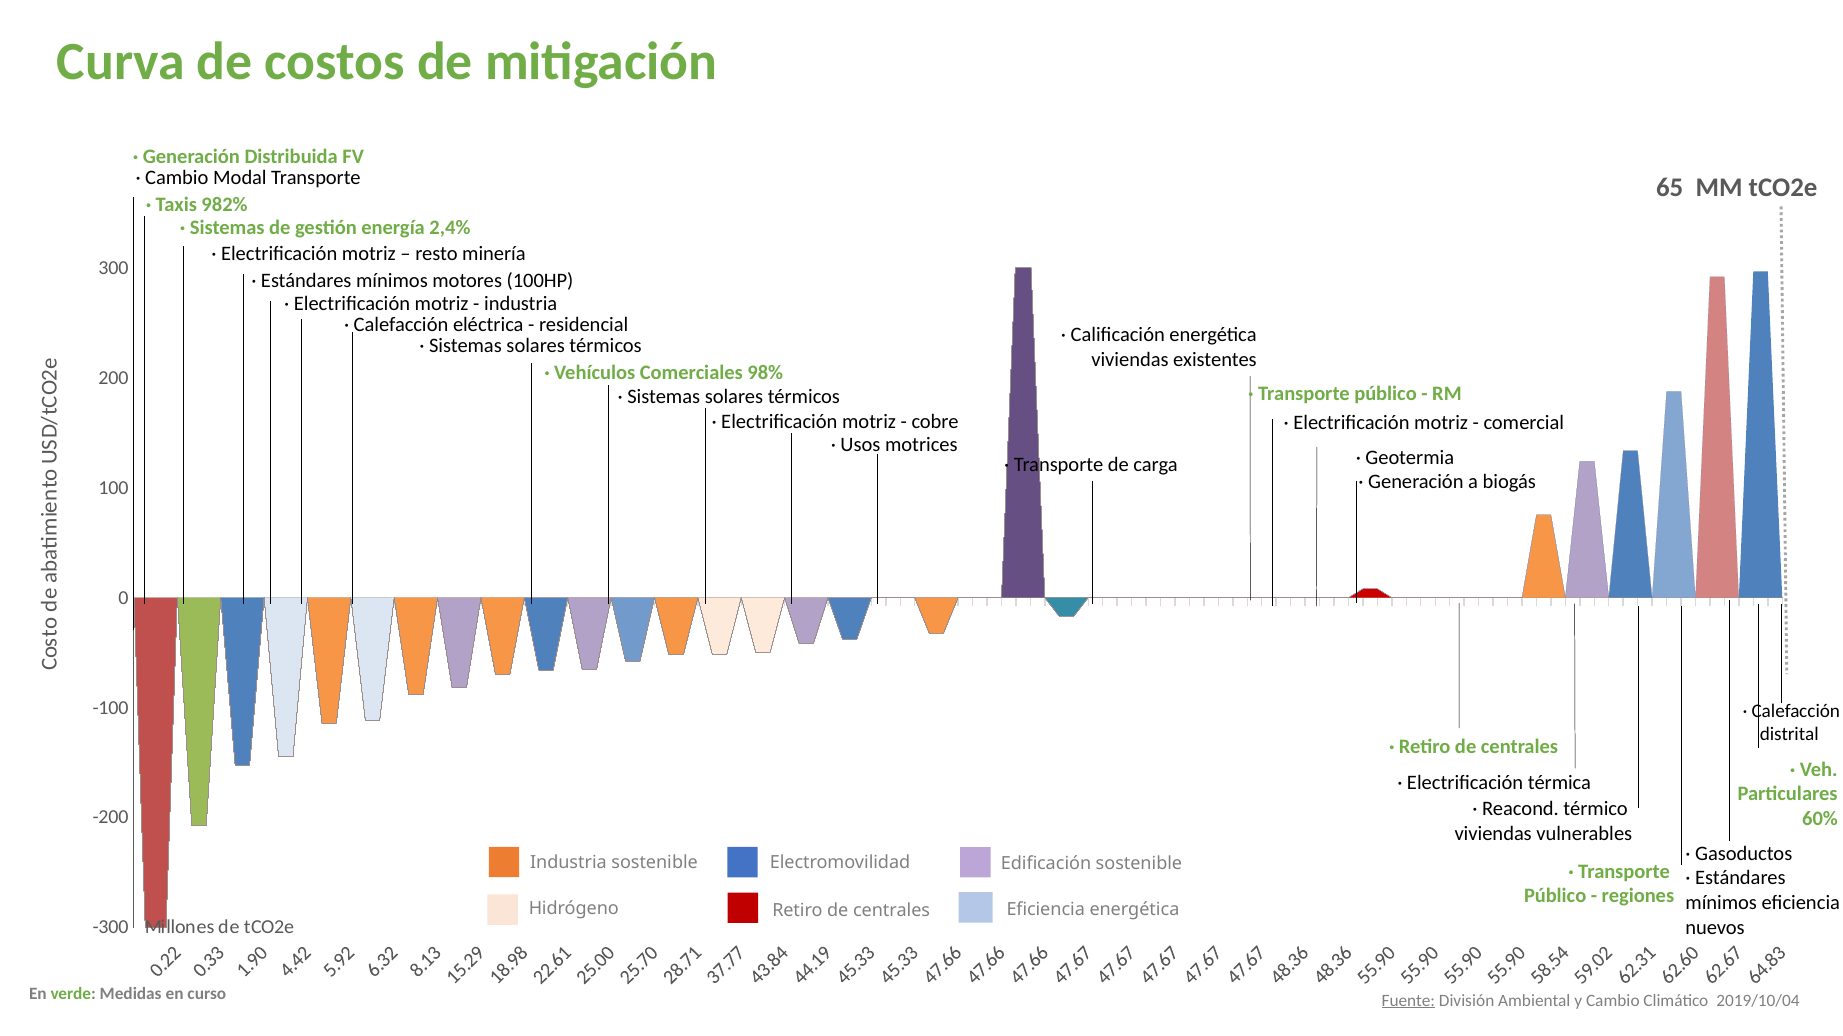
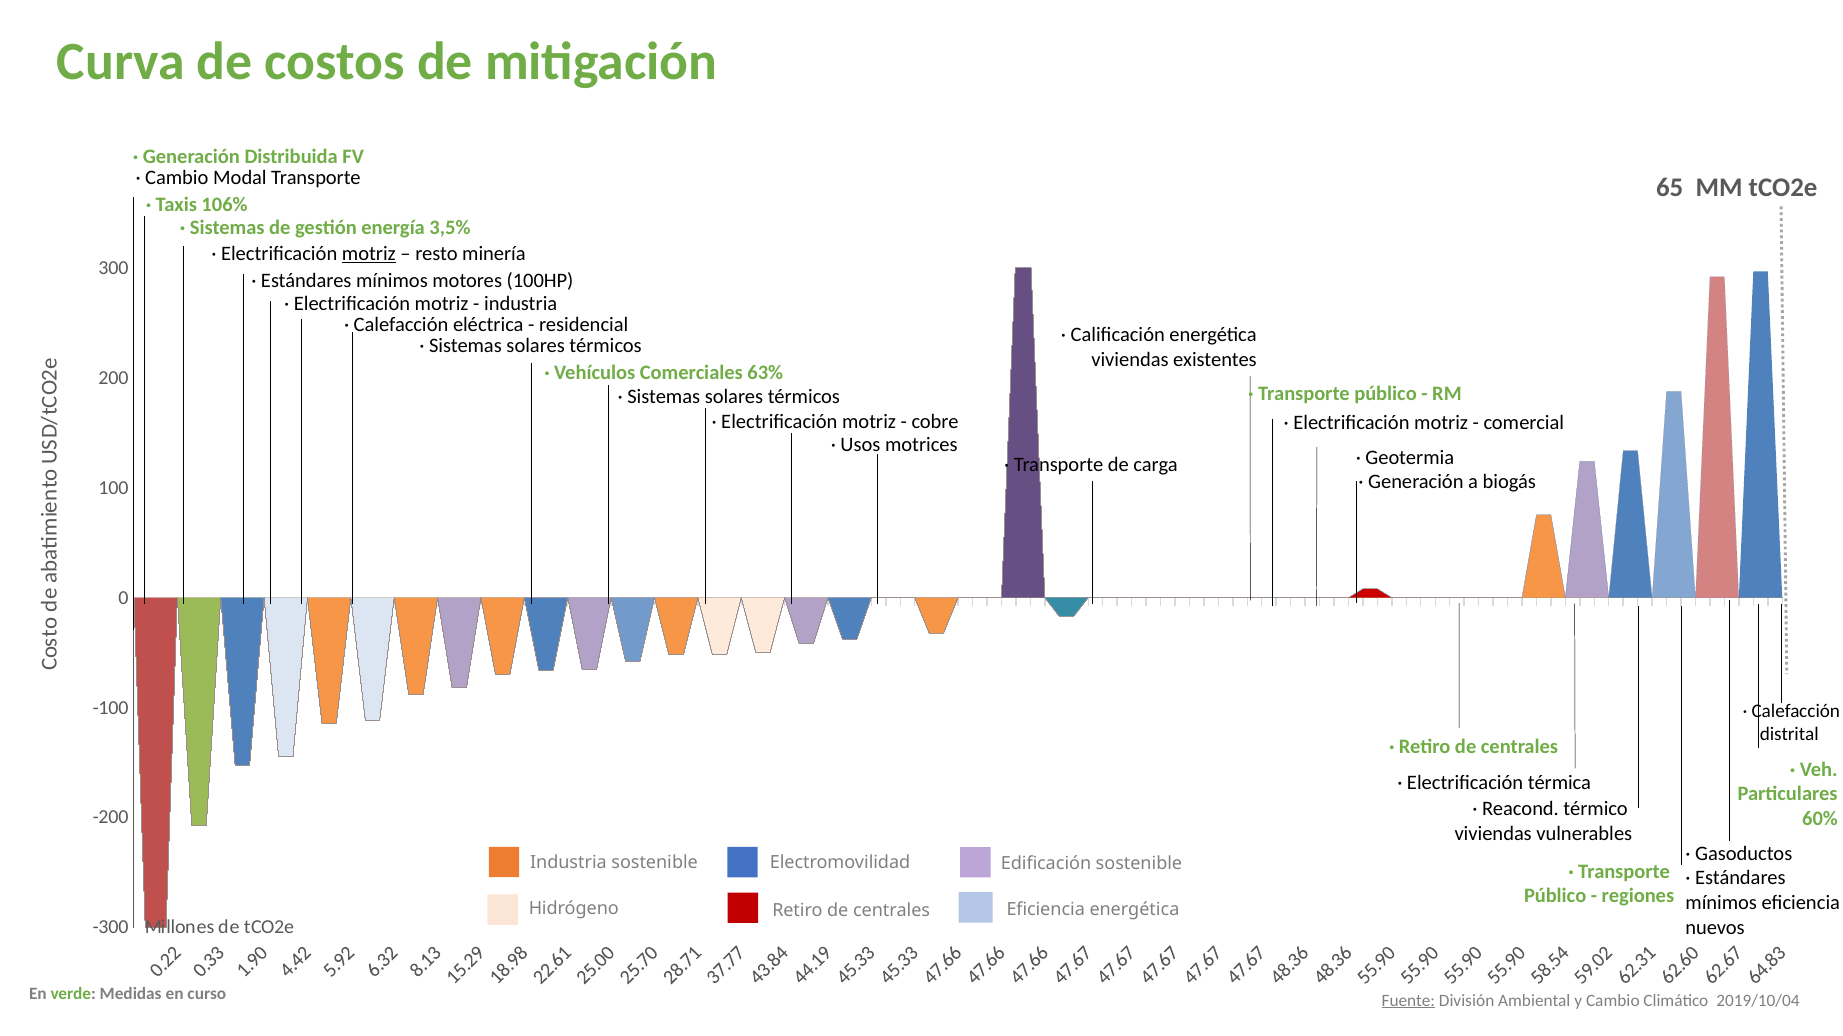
982%: 982% -> 106%
2,4%: 2,4% -> 3,5%
motriz at (369, 254) underline: none -> present
98%: 98% -> 63%
